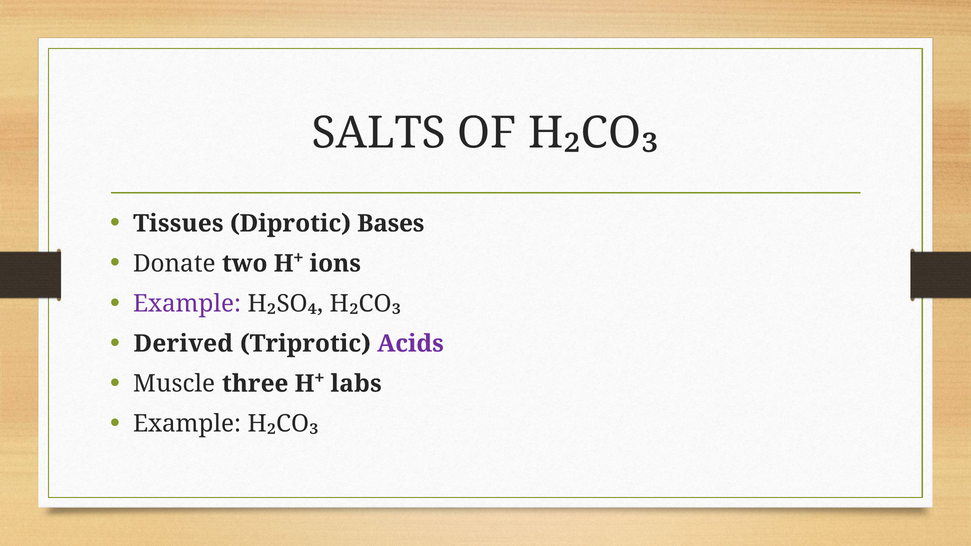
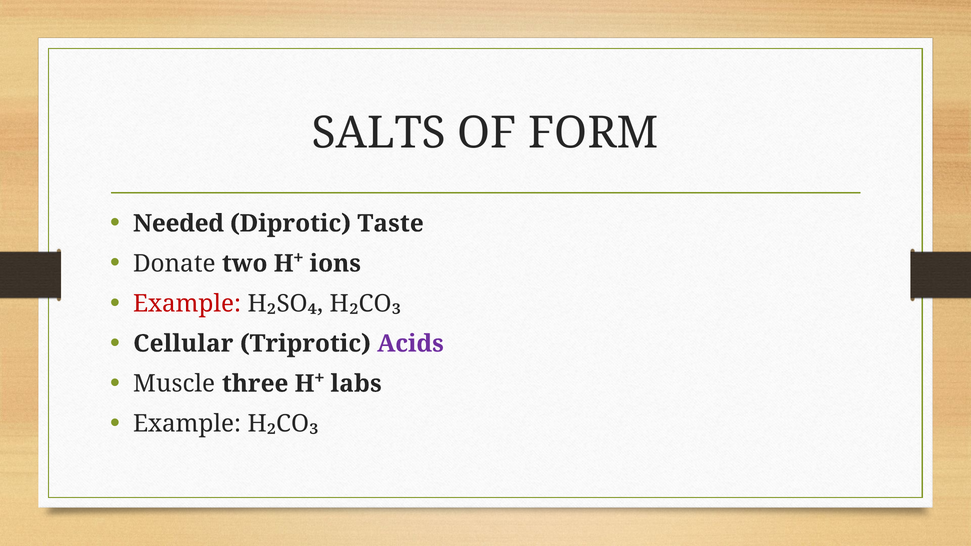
OF H₂CO₃: H₂CO₃ -> FORM
Tissues: Tissues -> Needed
Bases: Bases -> Taste
Example at (187, 304) colour: purple -> red
Derived: Derived -> Cellular
